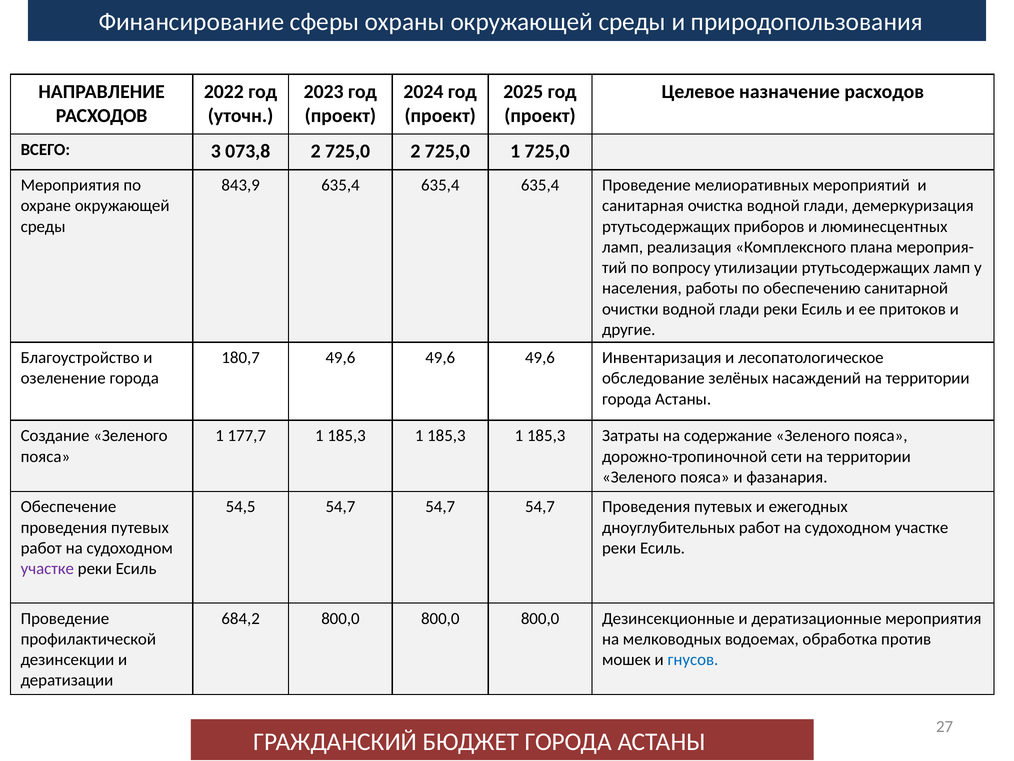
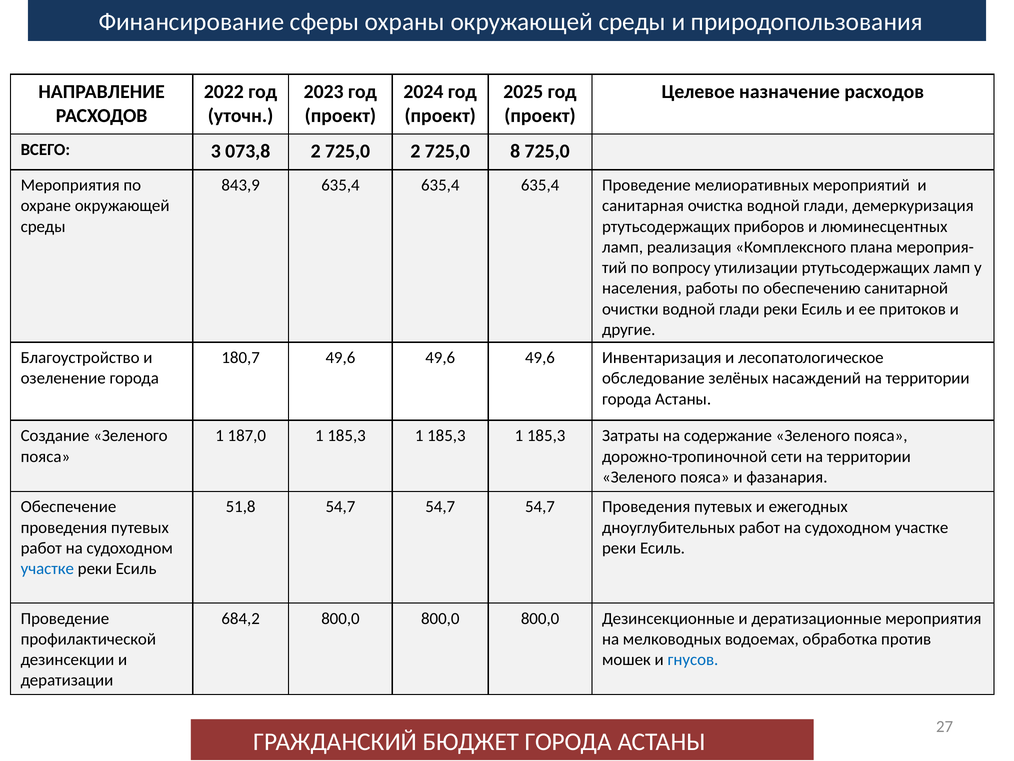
725,0 1: 1 -> 8
177,7: 177,7 -> 187,0
54,5: 54,5 -> 51,8
участке at (47, 568) colour: purple -> blue
